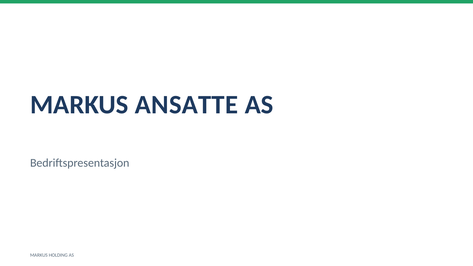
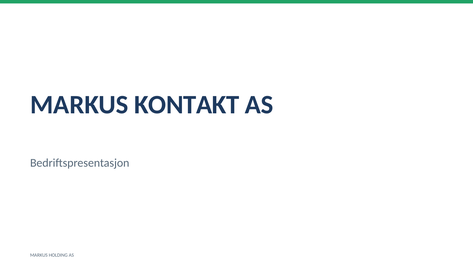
ANSATTE: ANSATTE -> KONTAKT
